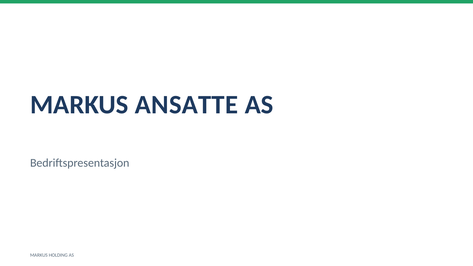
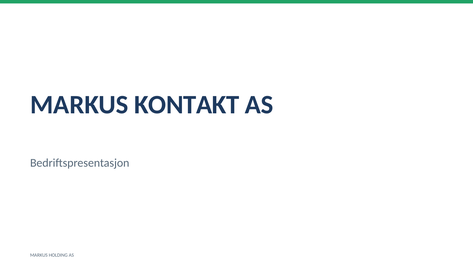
ANSATTE: ANSATTE -> KONTAKT
